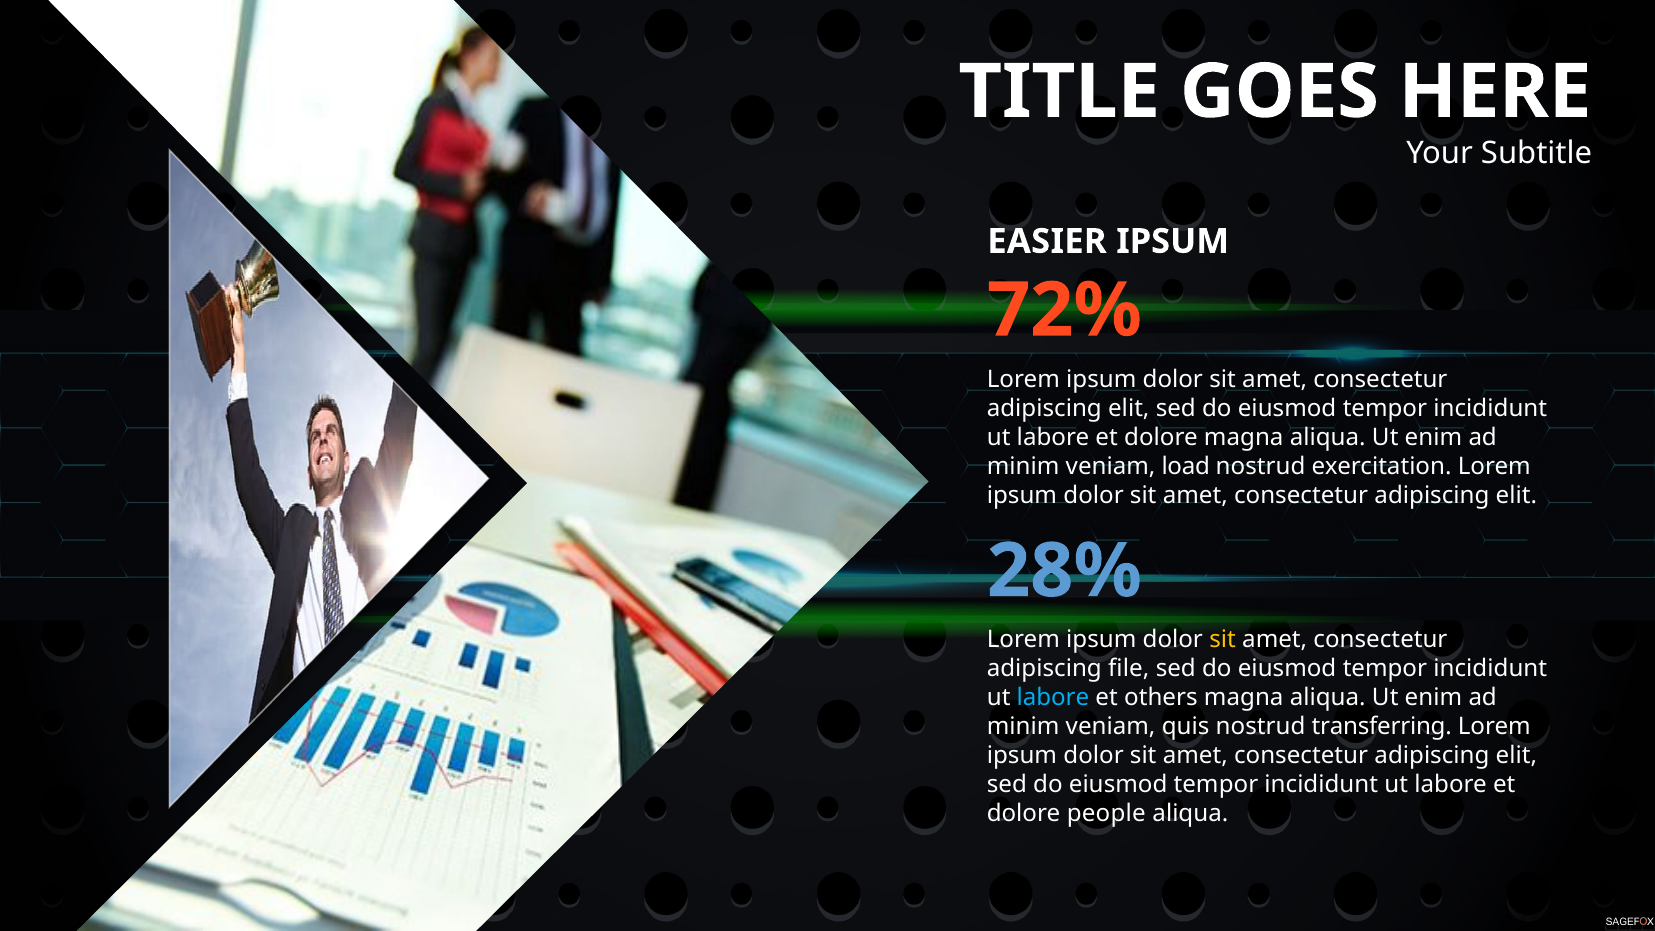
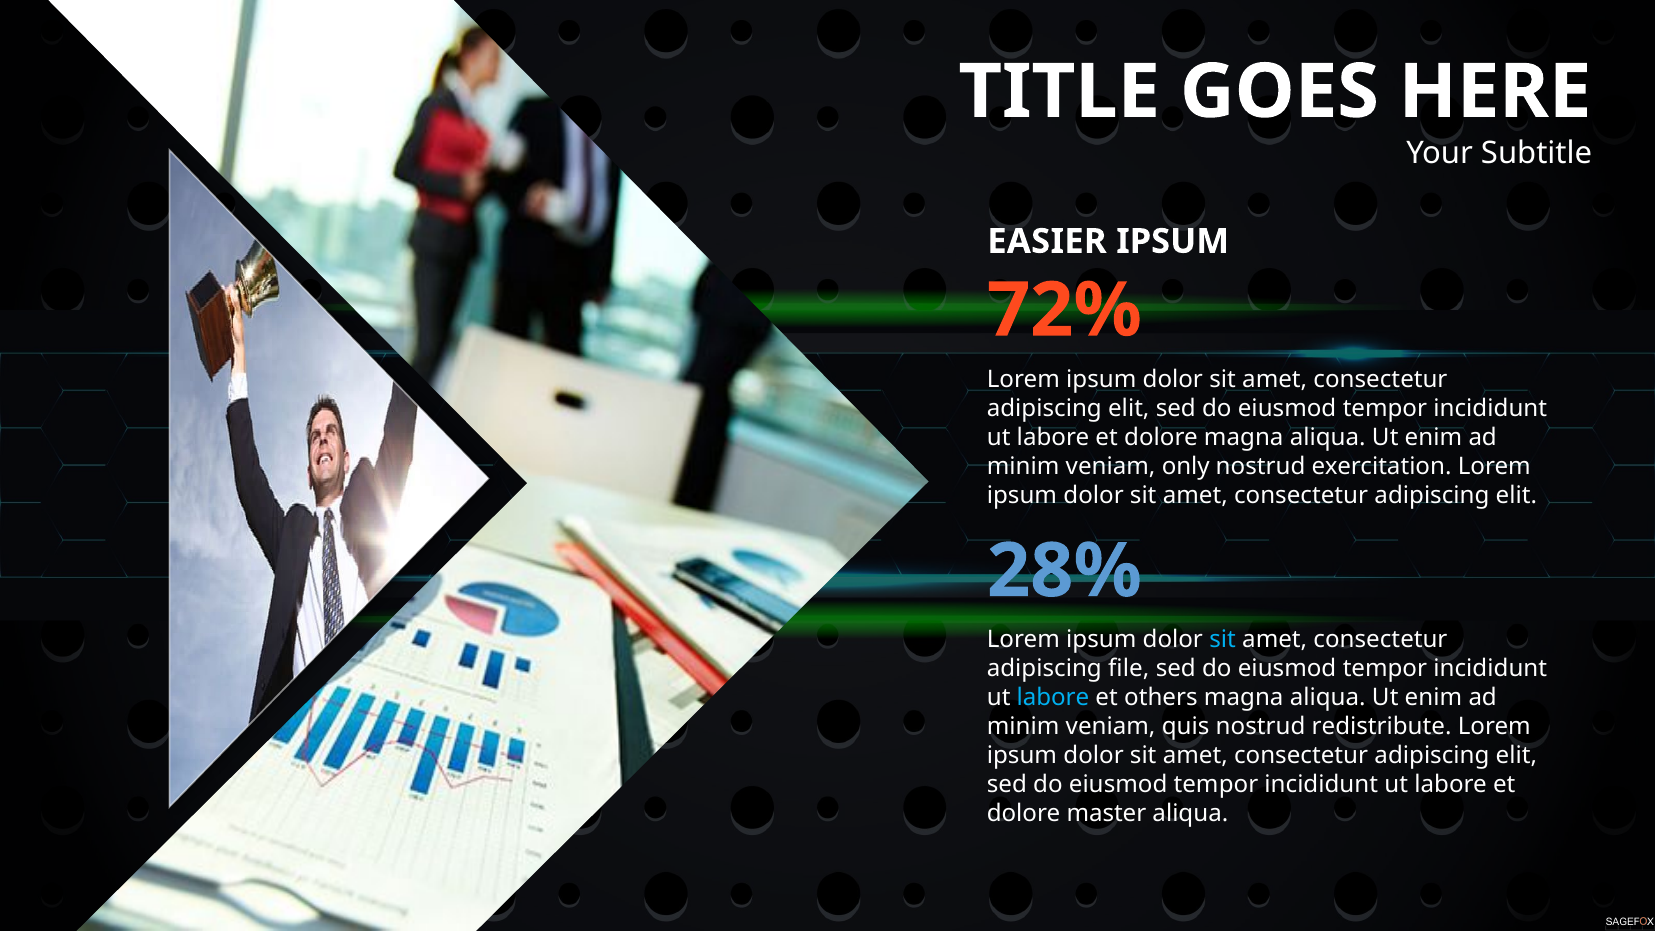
load: load -> only
sit at (1223, 640) colour: yellow -> light blue
transferring: transferring -> redistribute
people: people -> master
